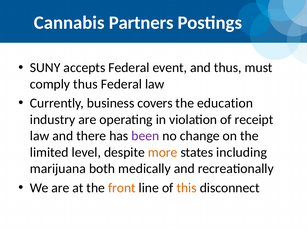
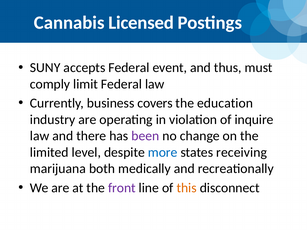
Partners: Partners -> Licensed
comply thus: thus -> limit
receipt: receipt -> inquire
more colour: orange -> blue
including: including -> receiving
front colour: orange -> purple
